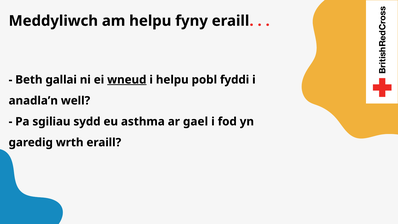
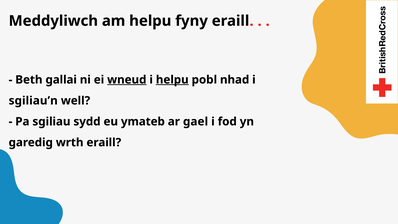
helpu at (172, 80) underline: none -> present
fyddi: fyddi -> nhad
anadla’n: anadla’n -> sgiliau’n
asthma: asthma -> ymateb
